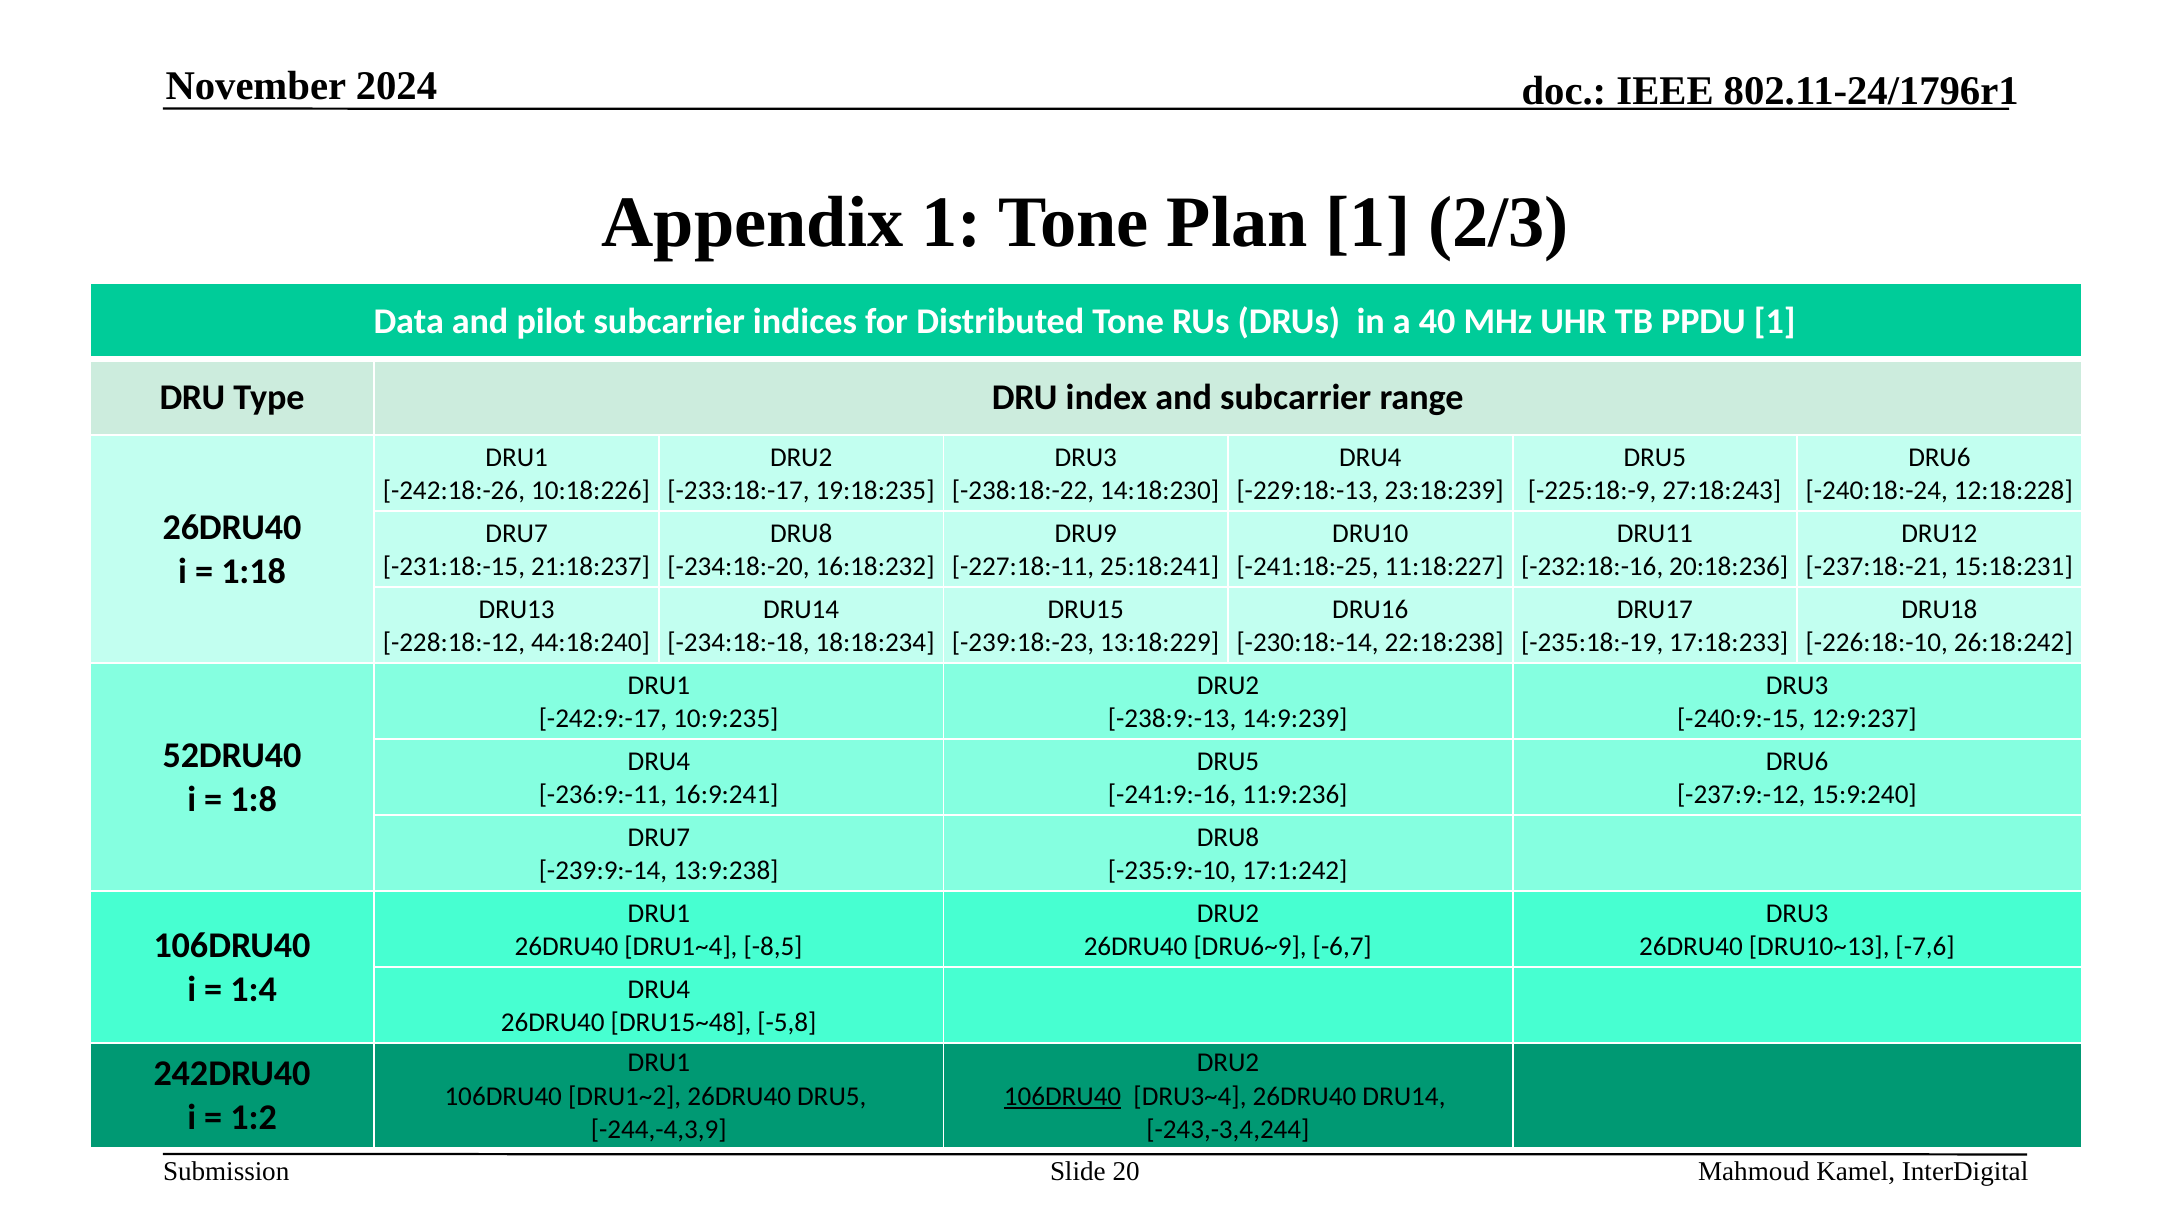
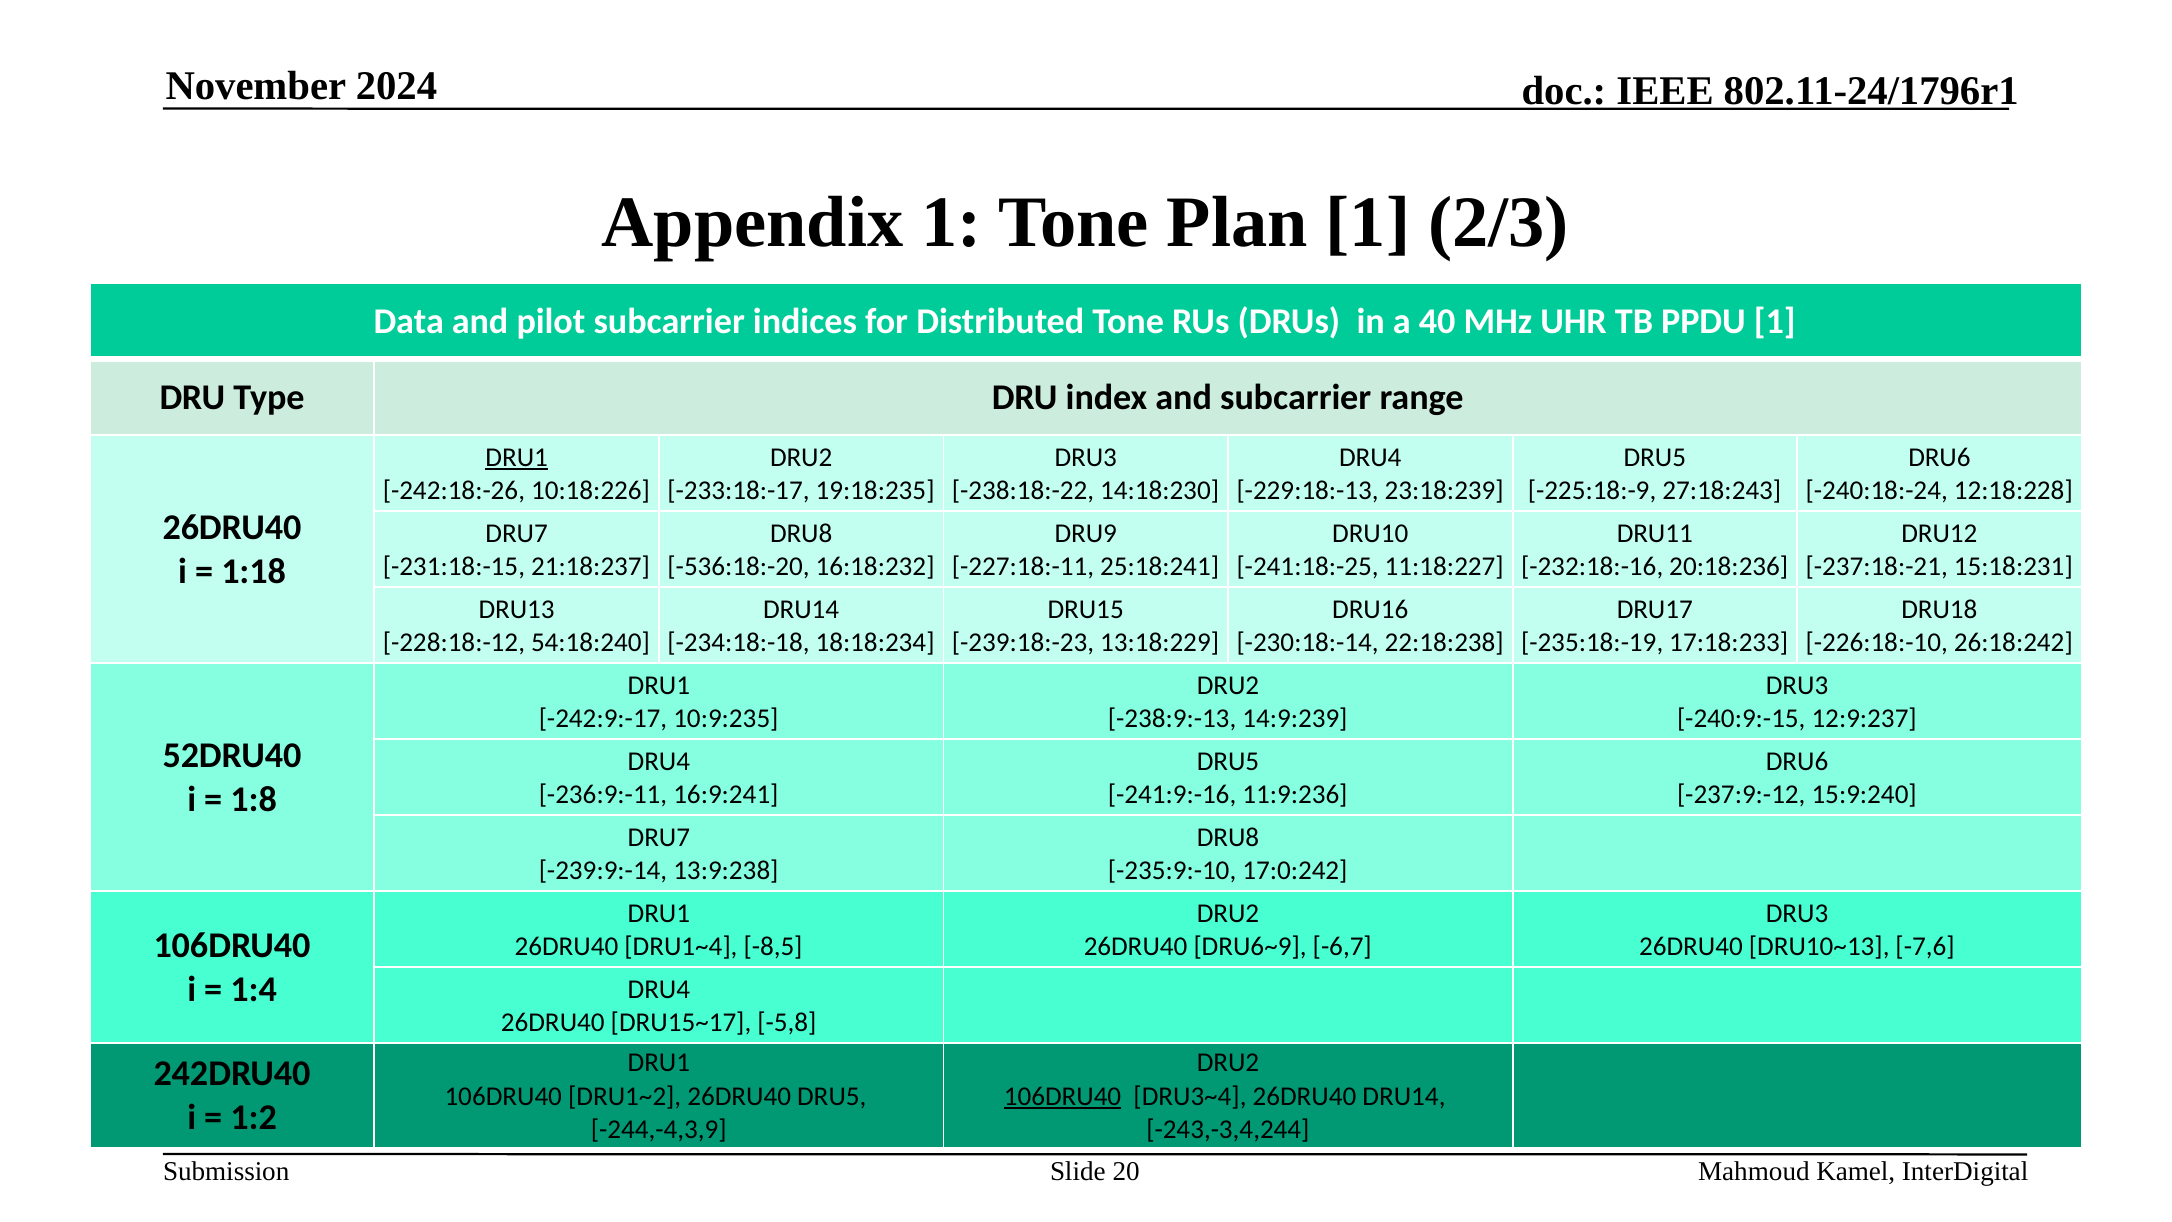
DRU1 at (517, 457) underline: none -> present
-234:18:-20: -234:18:-20 -> -536:18:-20
44:18:240: 44:18:240 -> 54:18:240
17:1:242: 17:1:242 -> 17:0:242
DRU15~48: DRU15~48 -> DRU15~17
